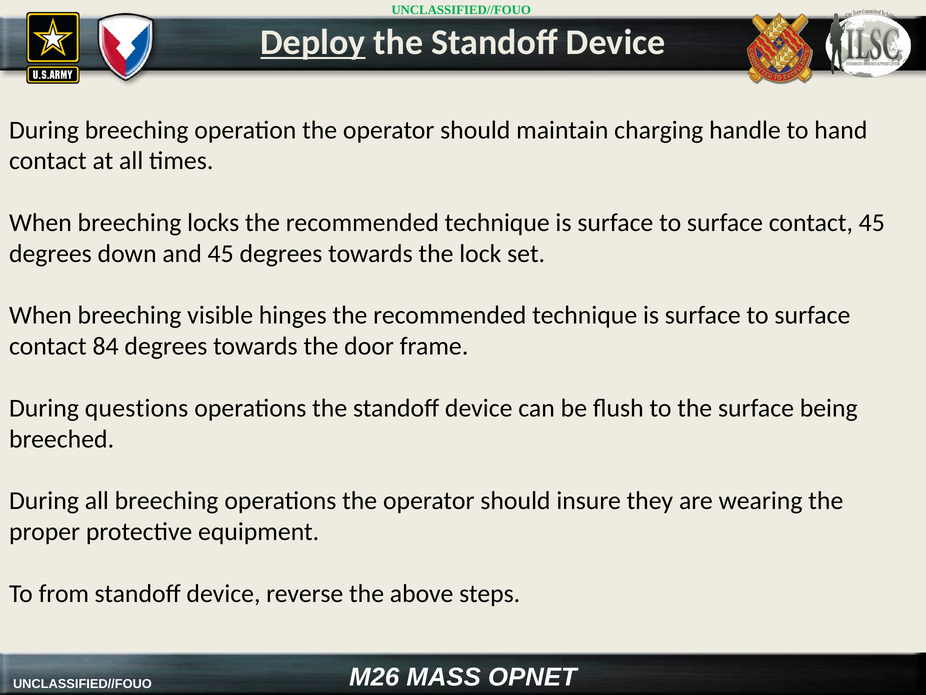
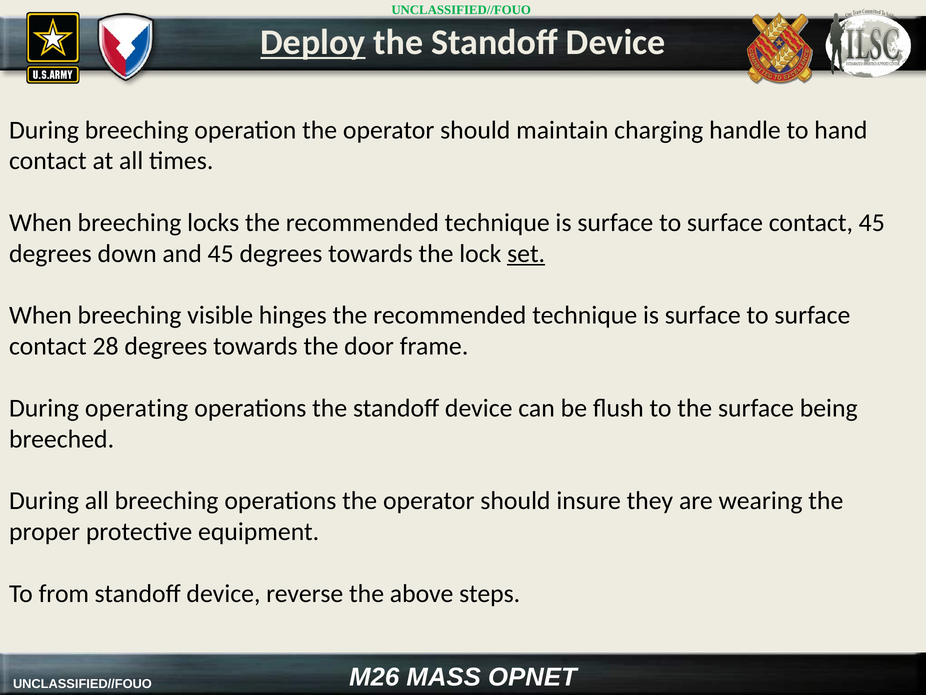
set underline: none -> present
84: 84 -> 28
questions: questions -> operating
